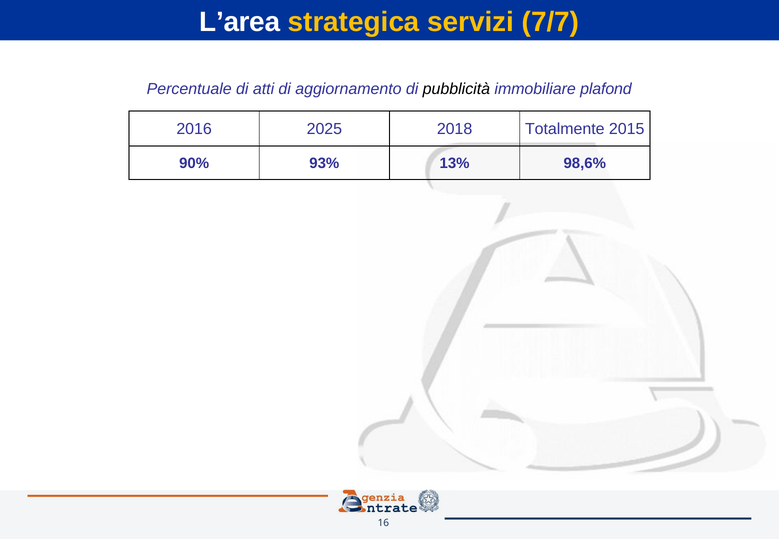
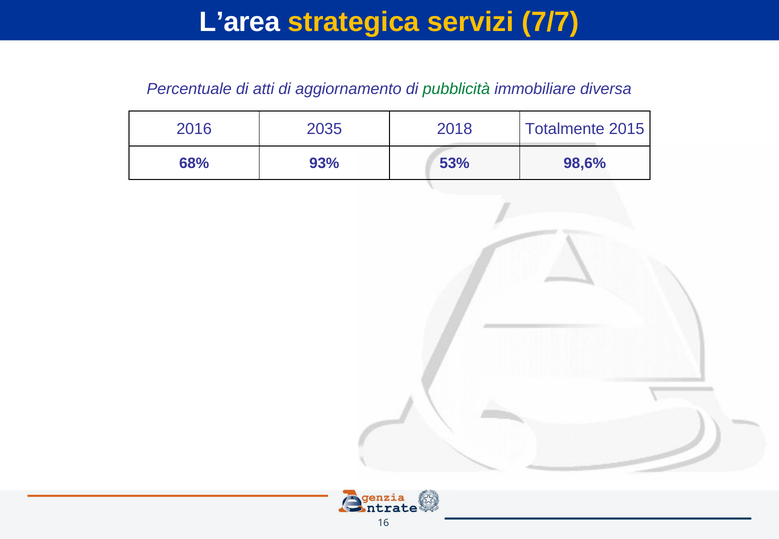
pubblicità colour: black -> green
plafond: plafond -> diversa
2025: 2025 -> 2035
90%: 90% -> 68%
13%: 13% -> 53%
